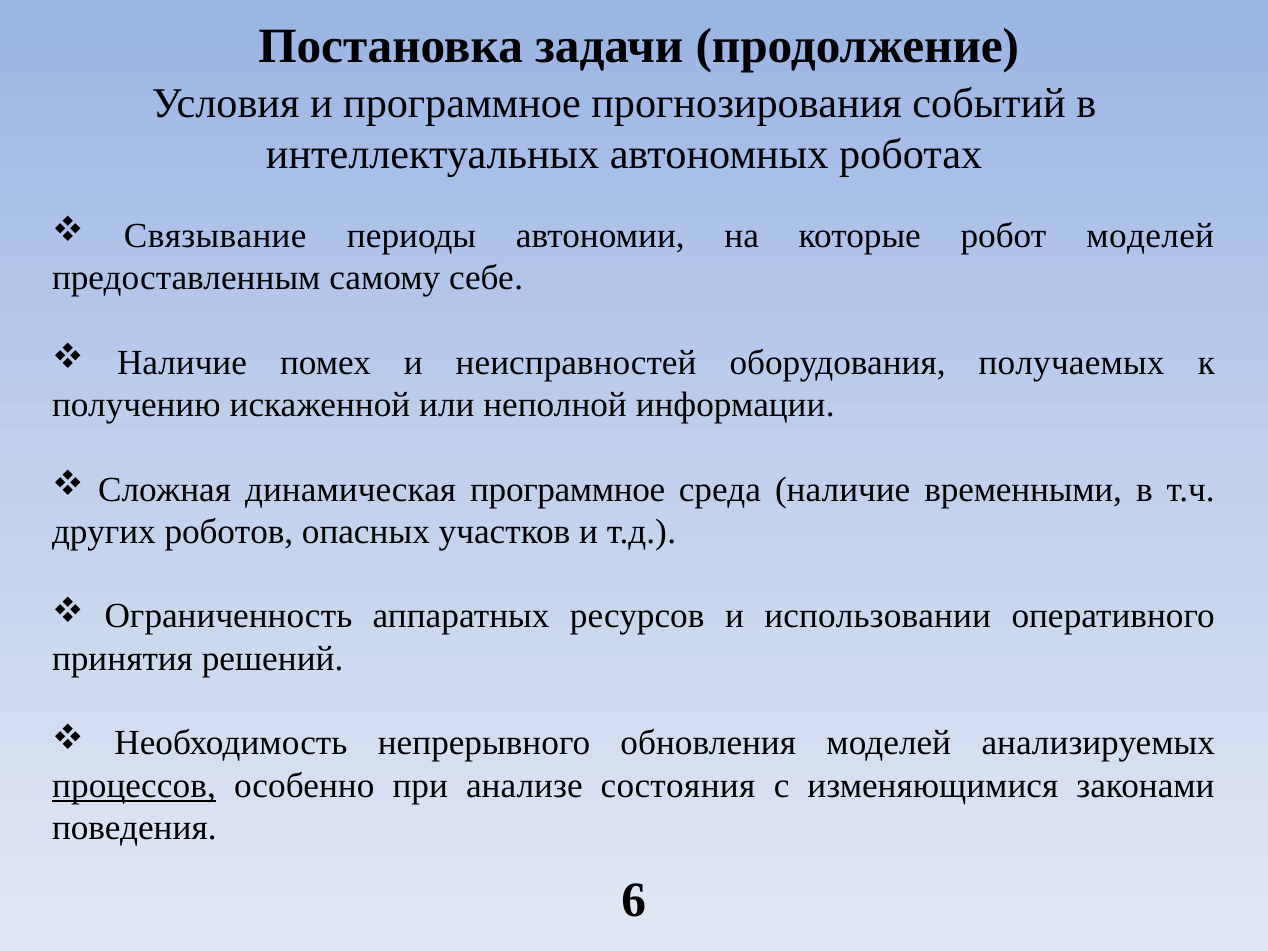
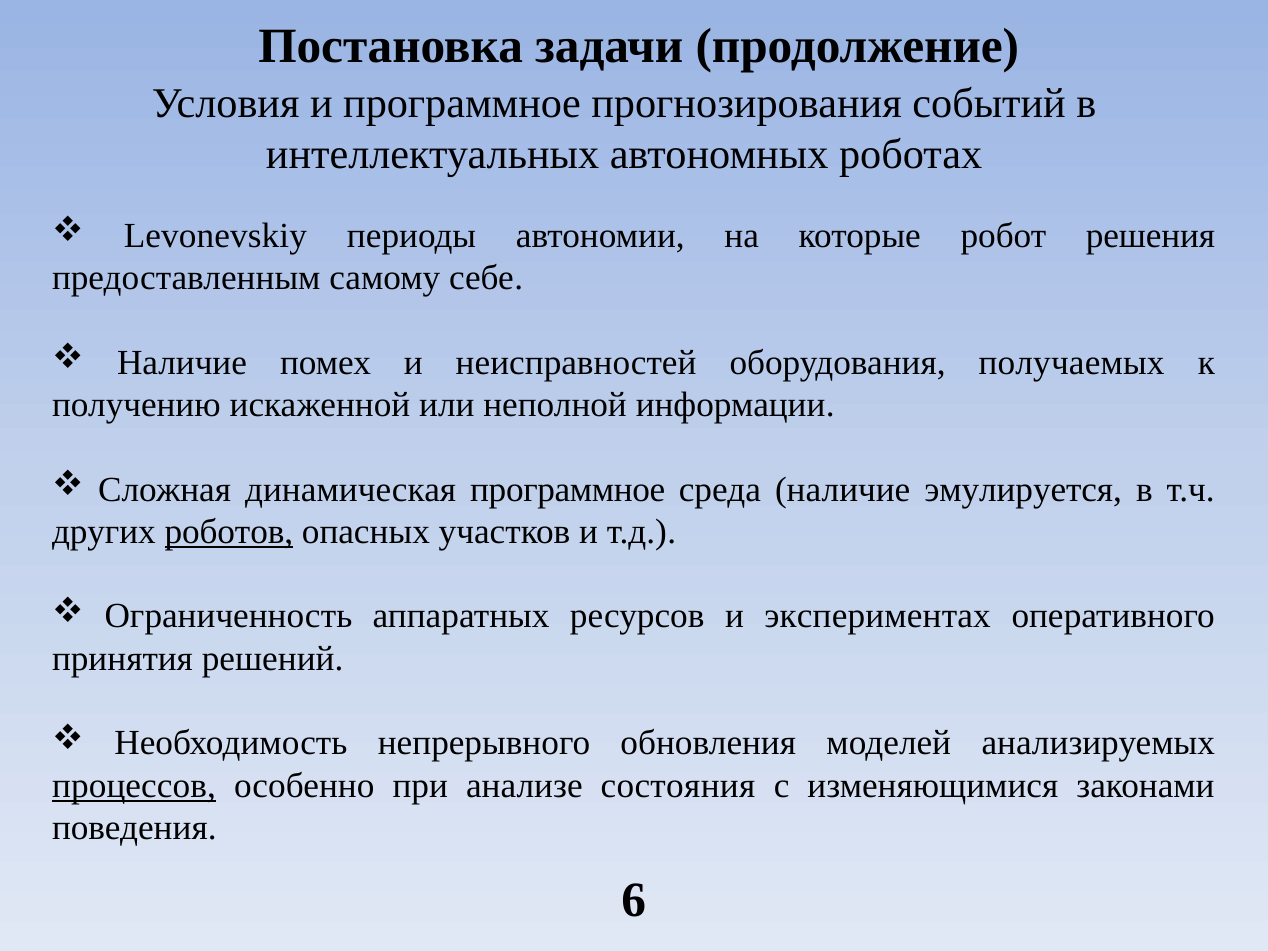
Связывание: Связывание -> Levonevskiy
робот моделей: моделей -> решения
временными: временными -> эмулируется
роботов underline: none -> present
использовании: использовании -> экспериментах
